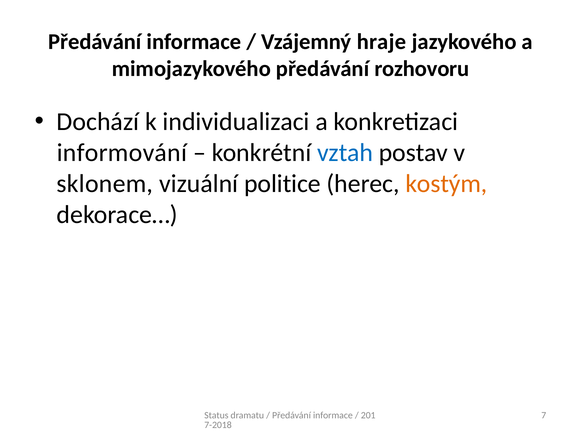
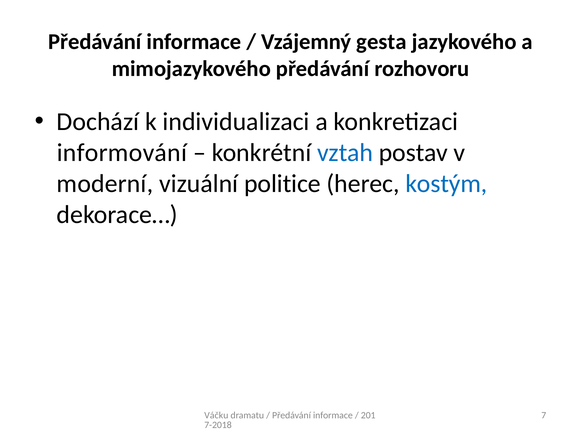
hraje: hraje -> gesta
sklonem: sklonem -> moderní
kostým colour: orange -> blue
Status: Status -> Váčku
